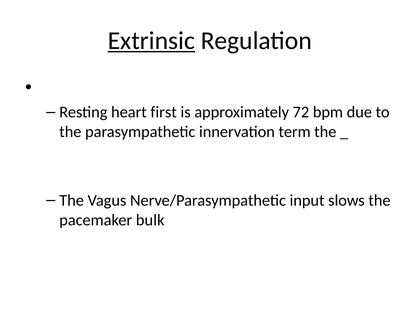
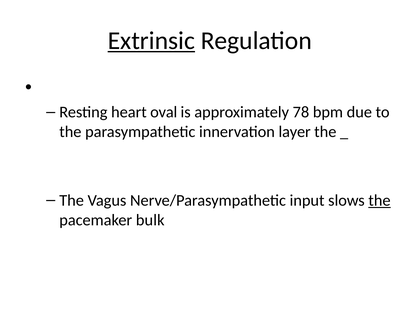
first: first -> oval
72: 72 -> 78
term: term -> layer
the at (379, 200) underline: none -> present
